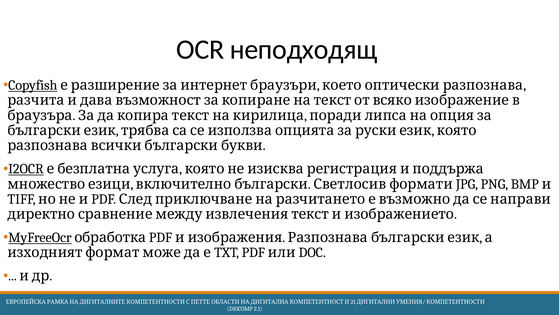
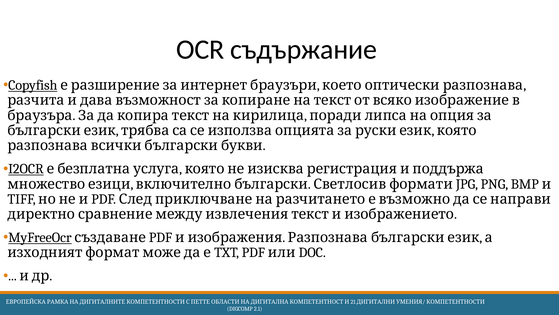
неподходящ: неподходящ -> съдържание
обработка: обработка -> създаване
